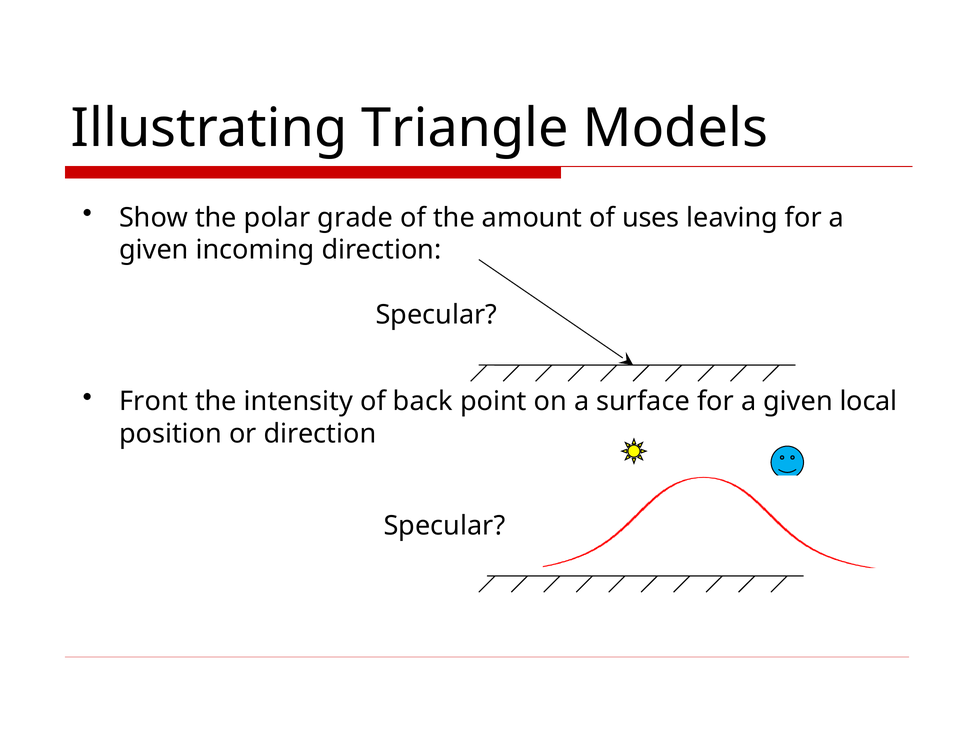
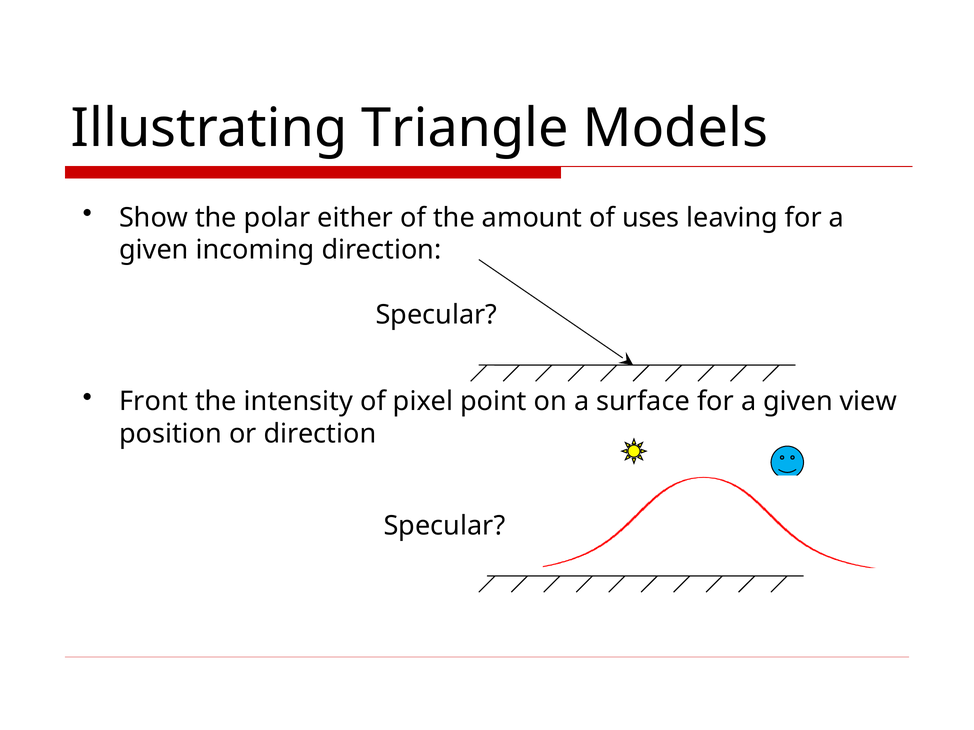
grade: grade -> either
back: back -> pixel
local: local -> view
